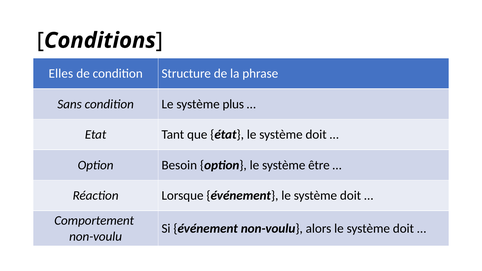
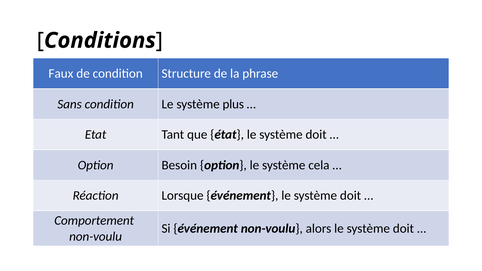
Elles: Elles -> Faux
être: être -> cela
